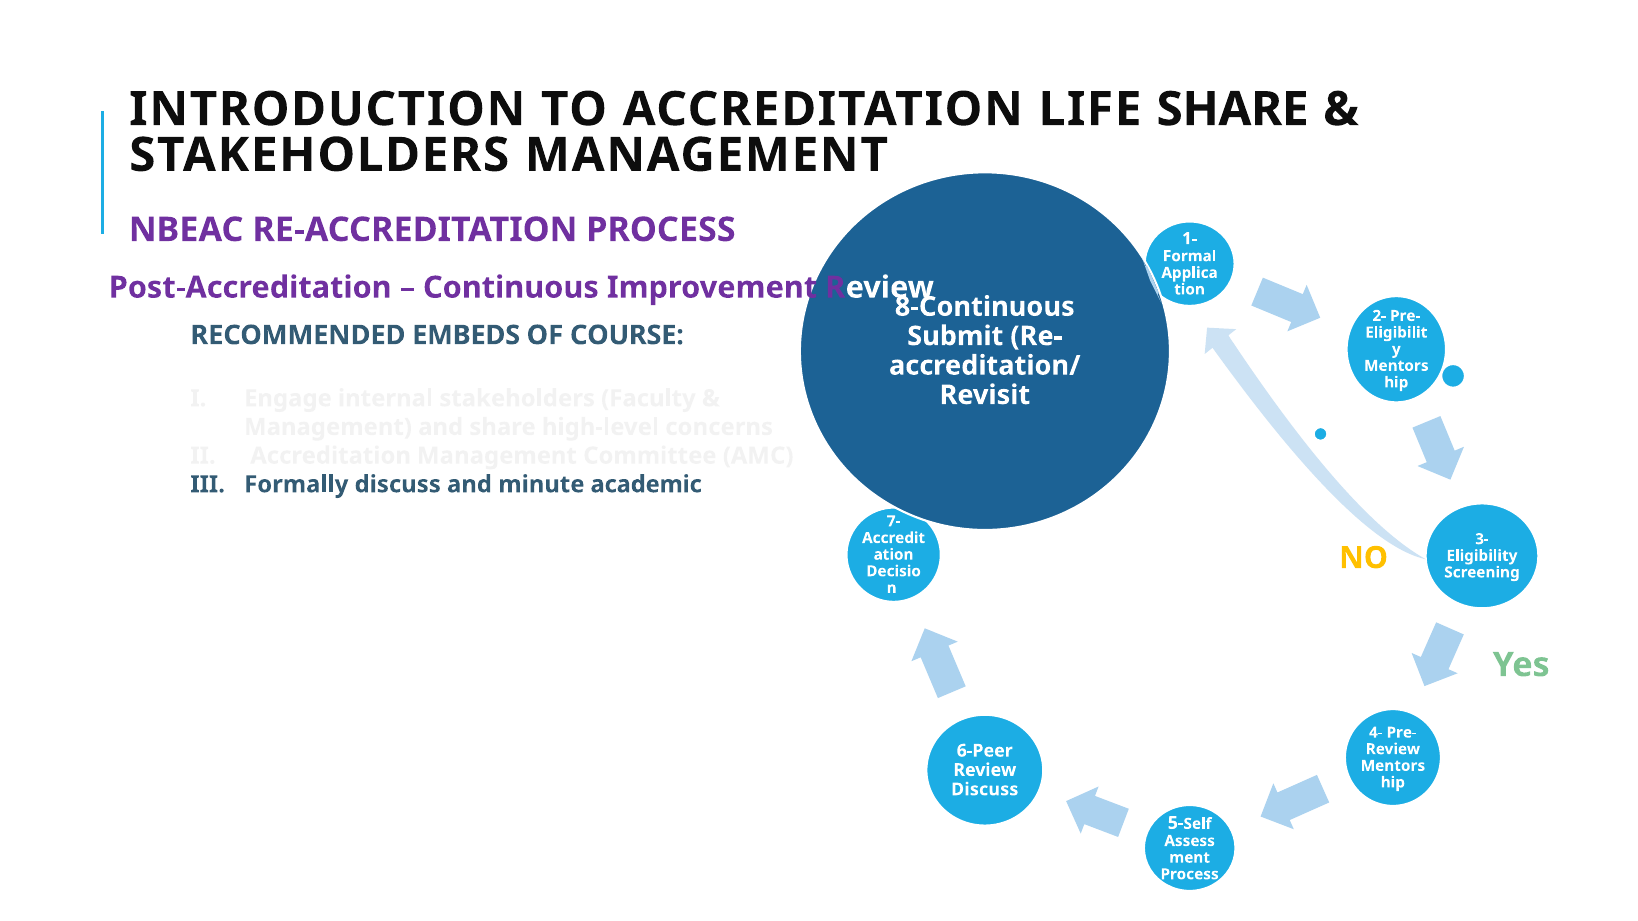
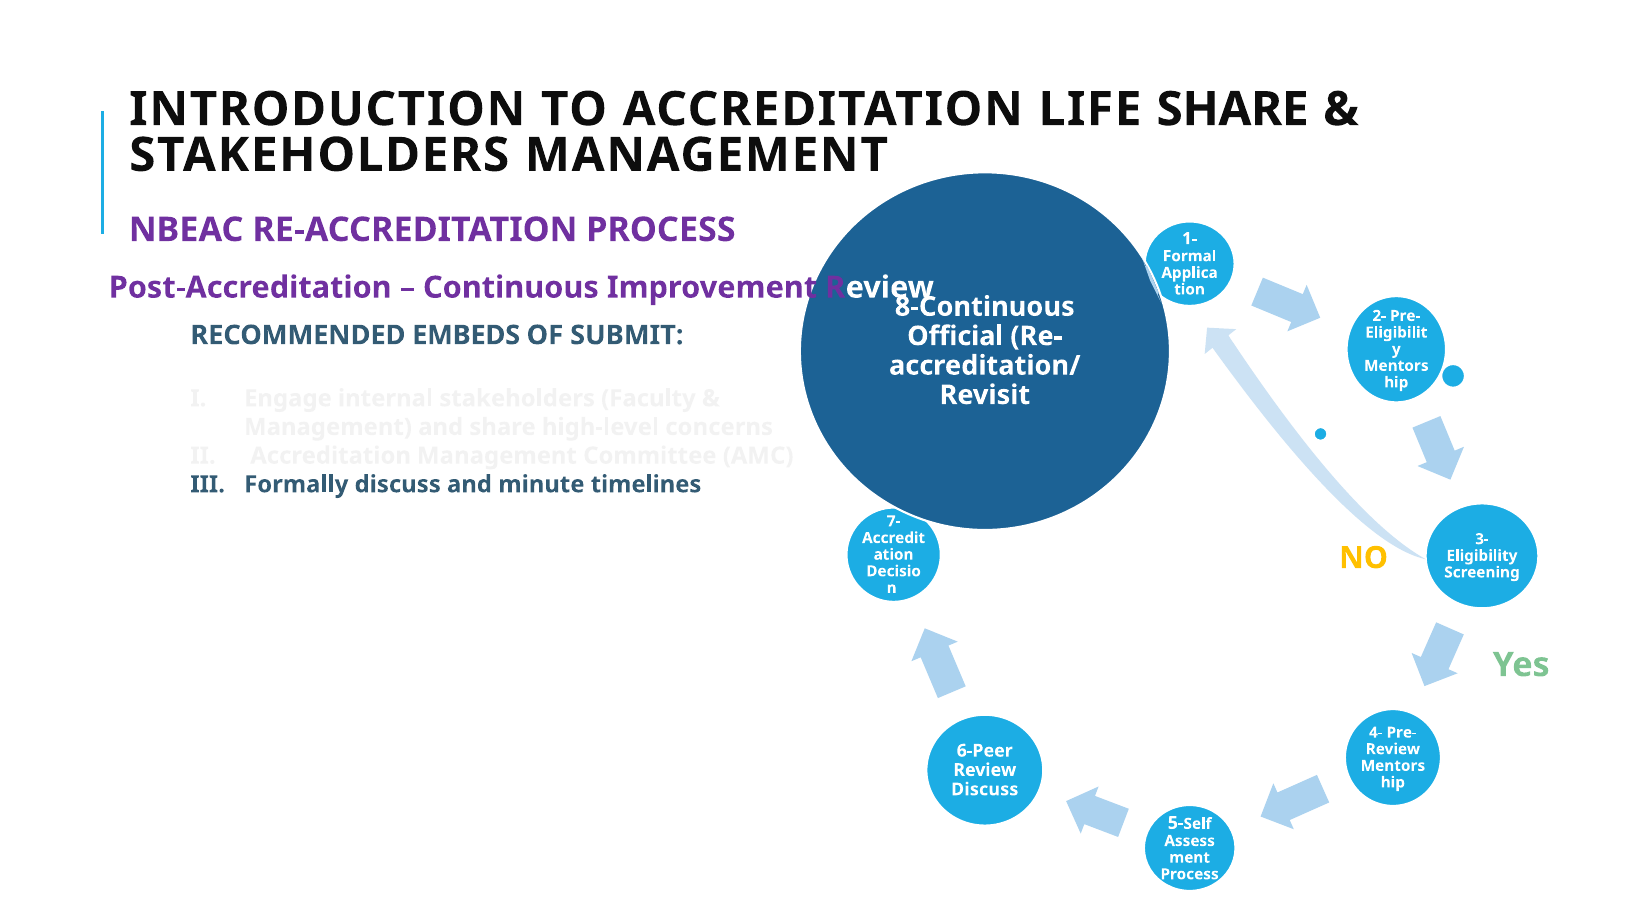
COURSE: COURSE -> SUBMIT
Submit: Submit -> Official
academic: academic -> timelines
